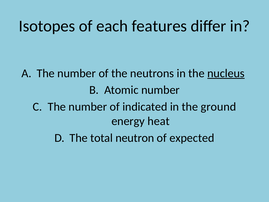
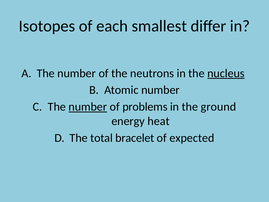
features: features -> smallest
number at (88, 107) underline: none -> present
indicated: indicated -> problems
neutron: neutron -> bracelet
